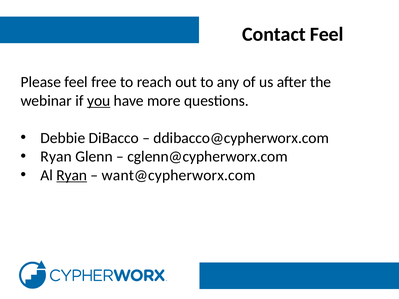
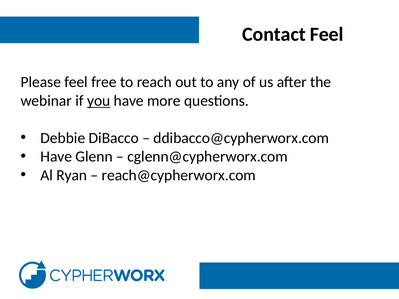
Ryan at (56, 157): Ryan -> Have
Ryan at (72, 175) underline: present -> none
want@cypherworx.com: want@cypherworx.com -> reach@cypherworx.com
